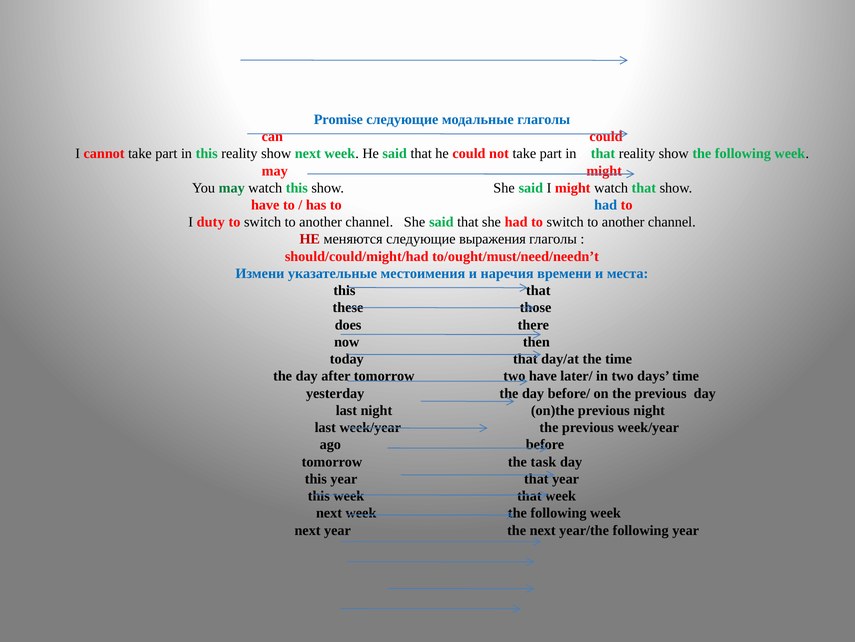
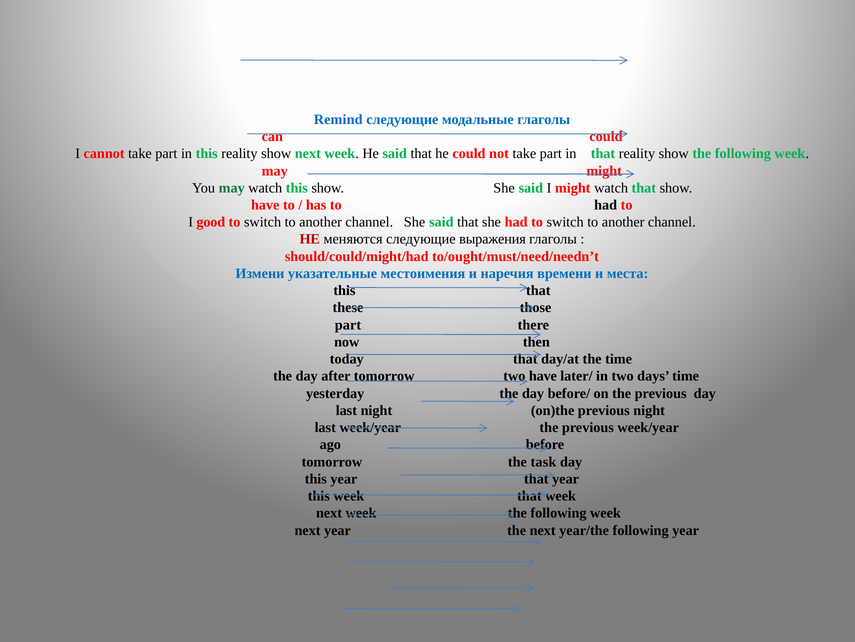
Promise: Promise -> Remind
had at (606, 205) colour: blue -> black
duty: duty -> good
does at (348, 325): does -> part
